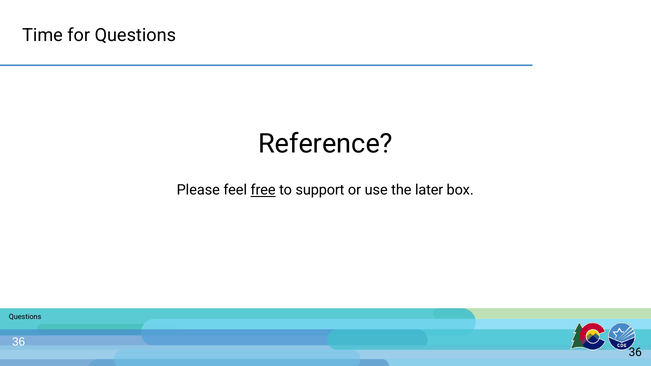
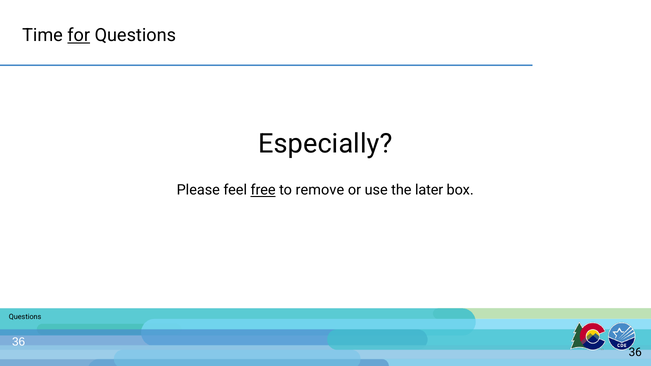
for underline: none -> present
Reference: Reference -> Especially
support: support -> remove
